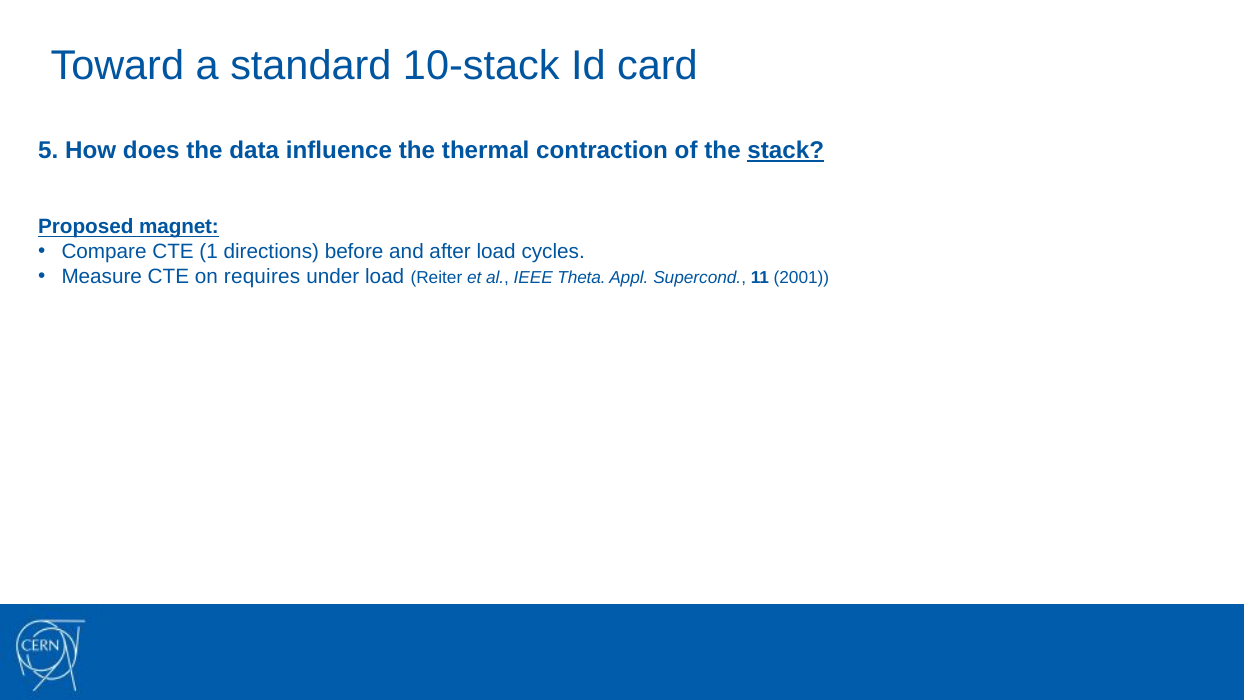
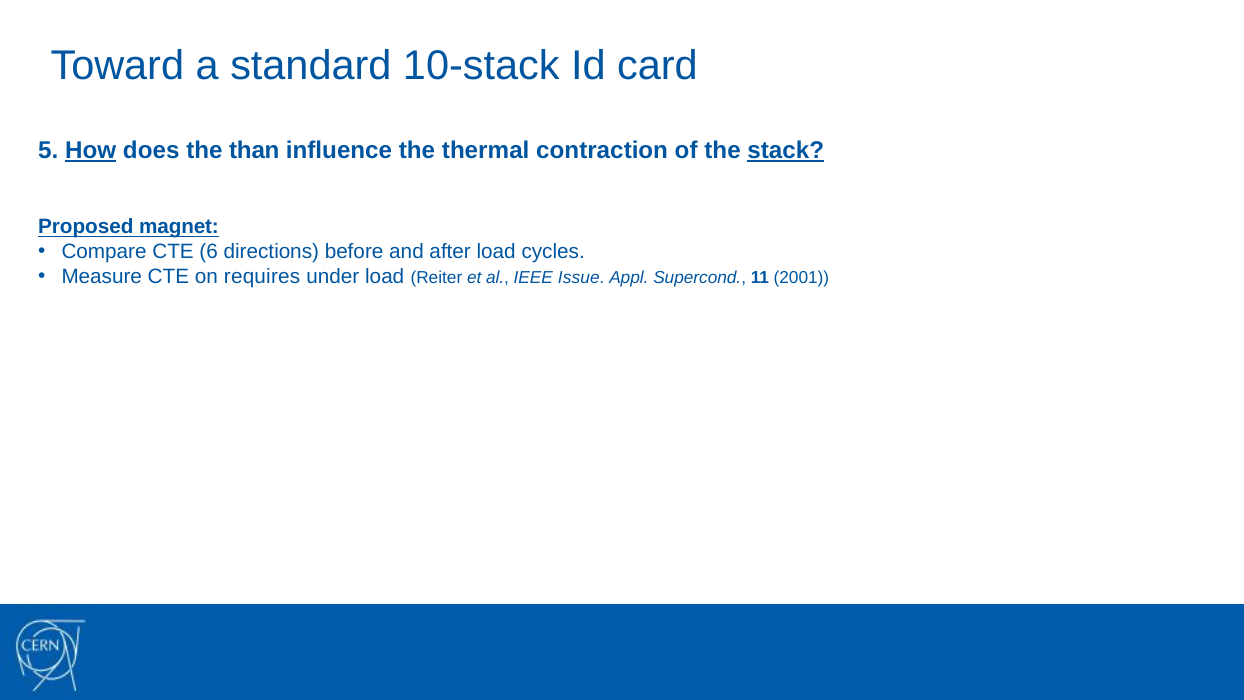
How underline: none -> present
data: data -> than
1: 1 -> 6
Theta: Theta -> Issue
